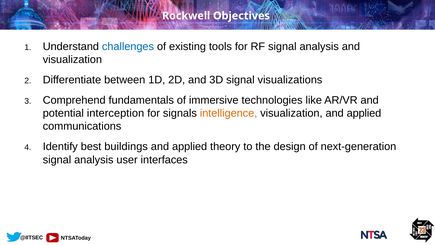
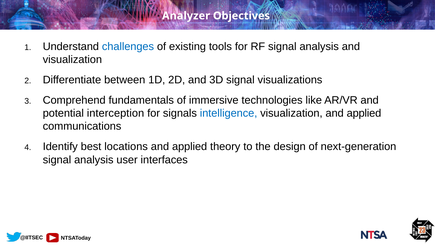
Rockwell: Rockwell -> Analyzer
intelligence colour: orange -> blue
buildings: buildings -> locations
